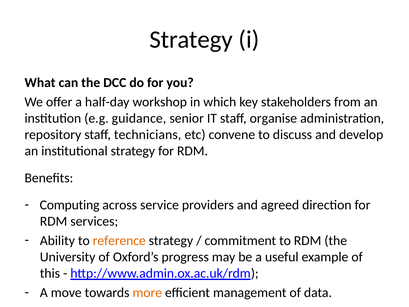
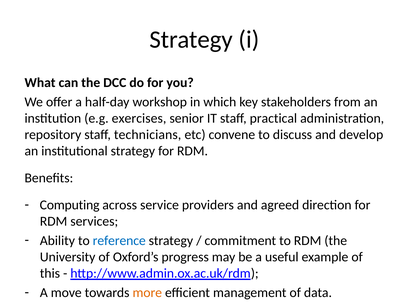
guidance: guidance -> exercises
organise: organise -> practical
reference colour: orange -> blue
